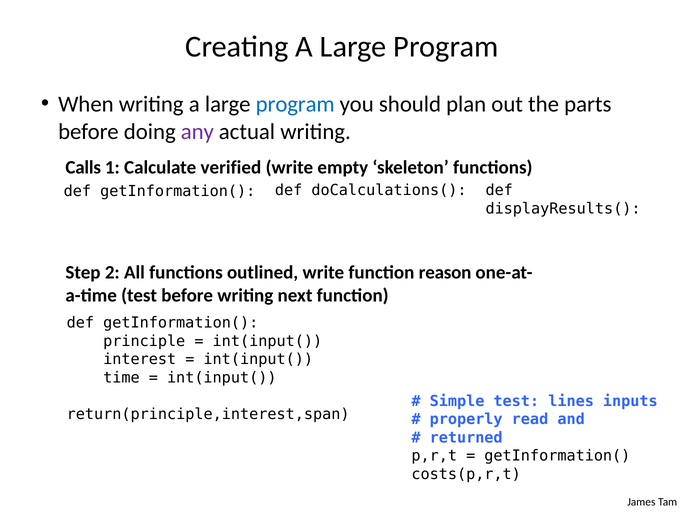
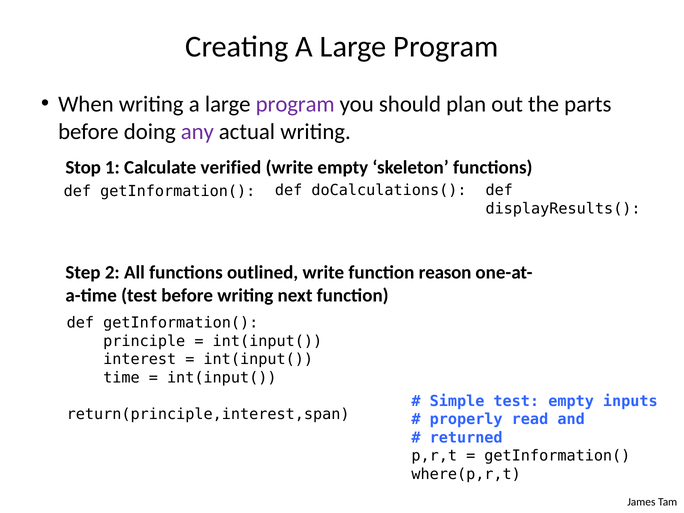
program at (295, 104) colour: blue -> purple
Calls: Calls -> Stop
test lines: lines -> empty
costs(p,r,t: costs(p,r,t -> where(p,r,t
